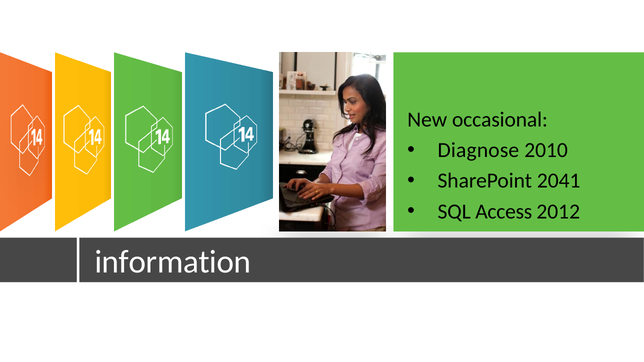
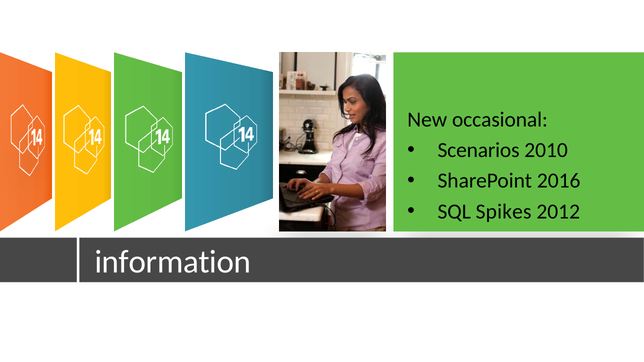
Diagnose: Diagnose -> Scenarios
2041: 2041 -> 2016
Access: Access -> Spikes
